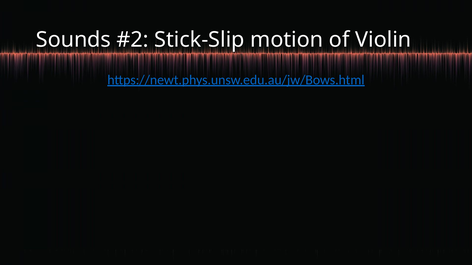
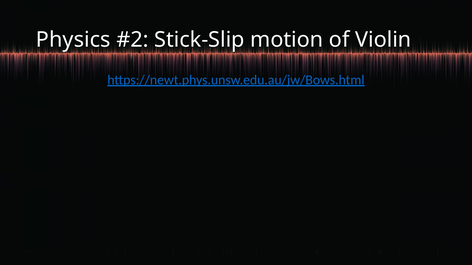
Sounds: Sounds -> Physics
